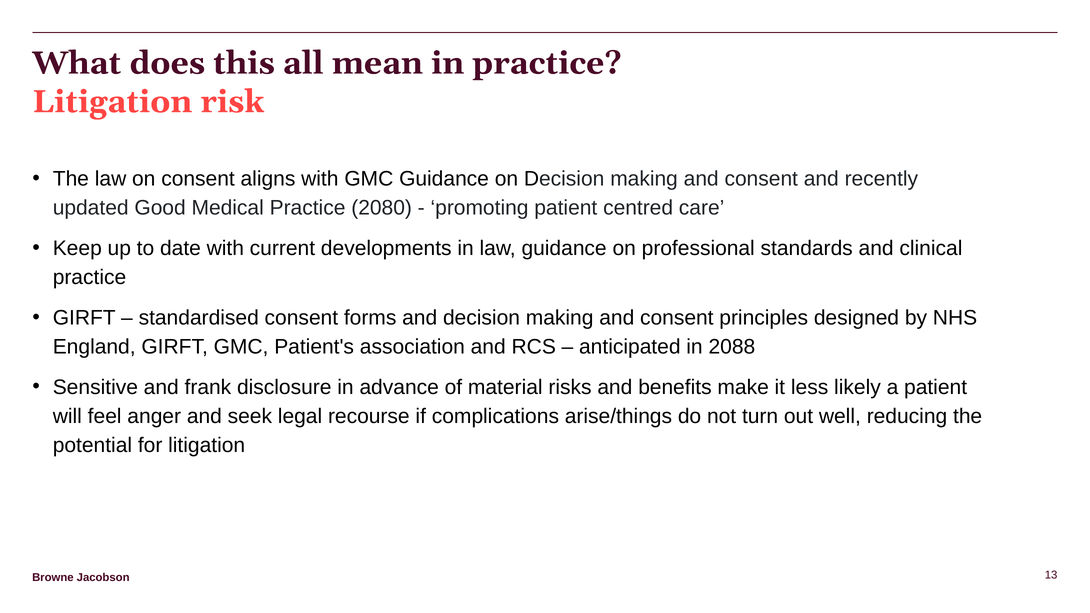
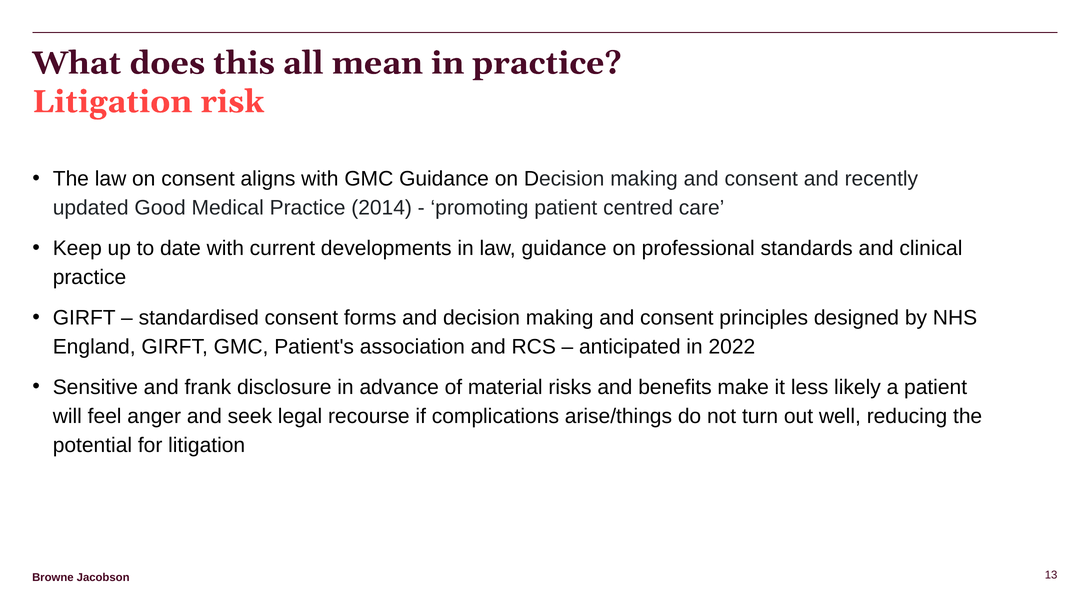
2080: 2080 -> 2014
2088: 2088 -> 2022
